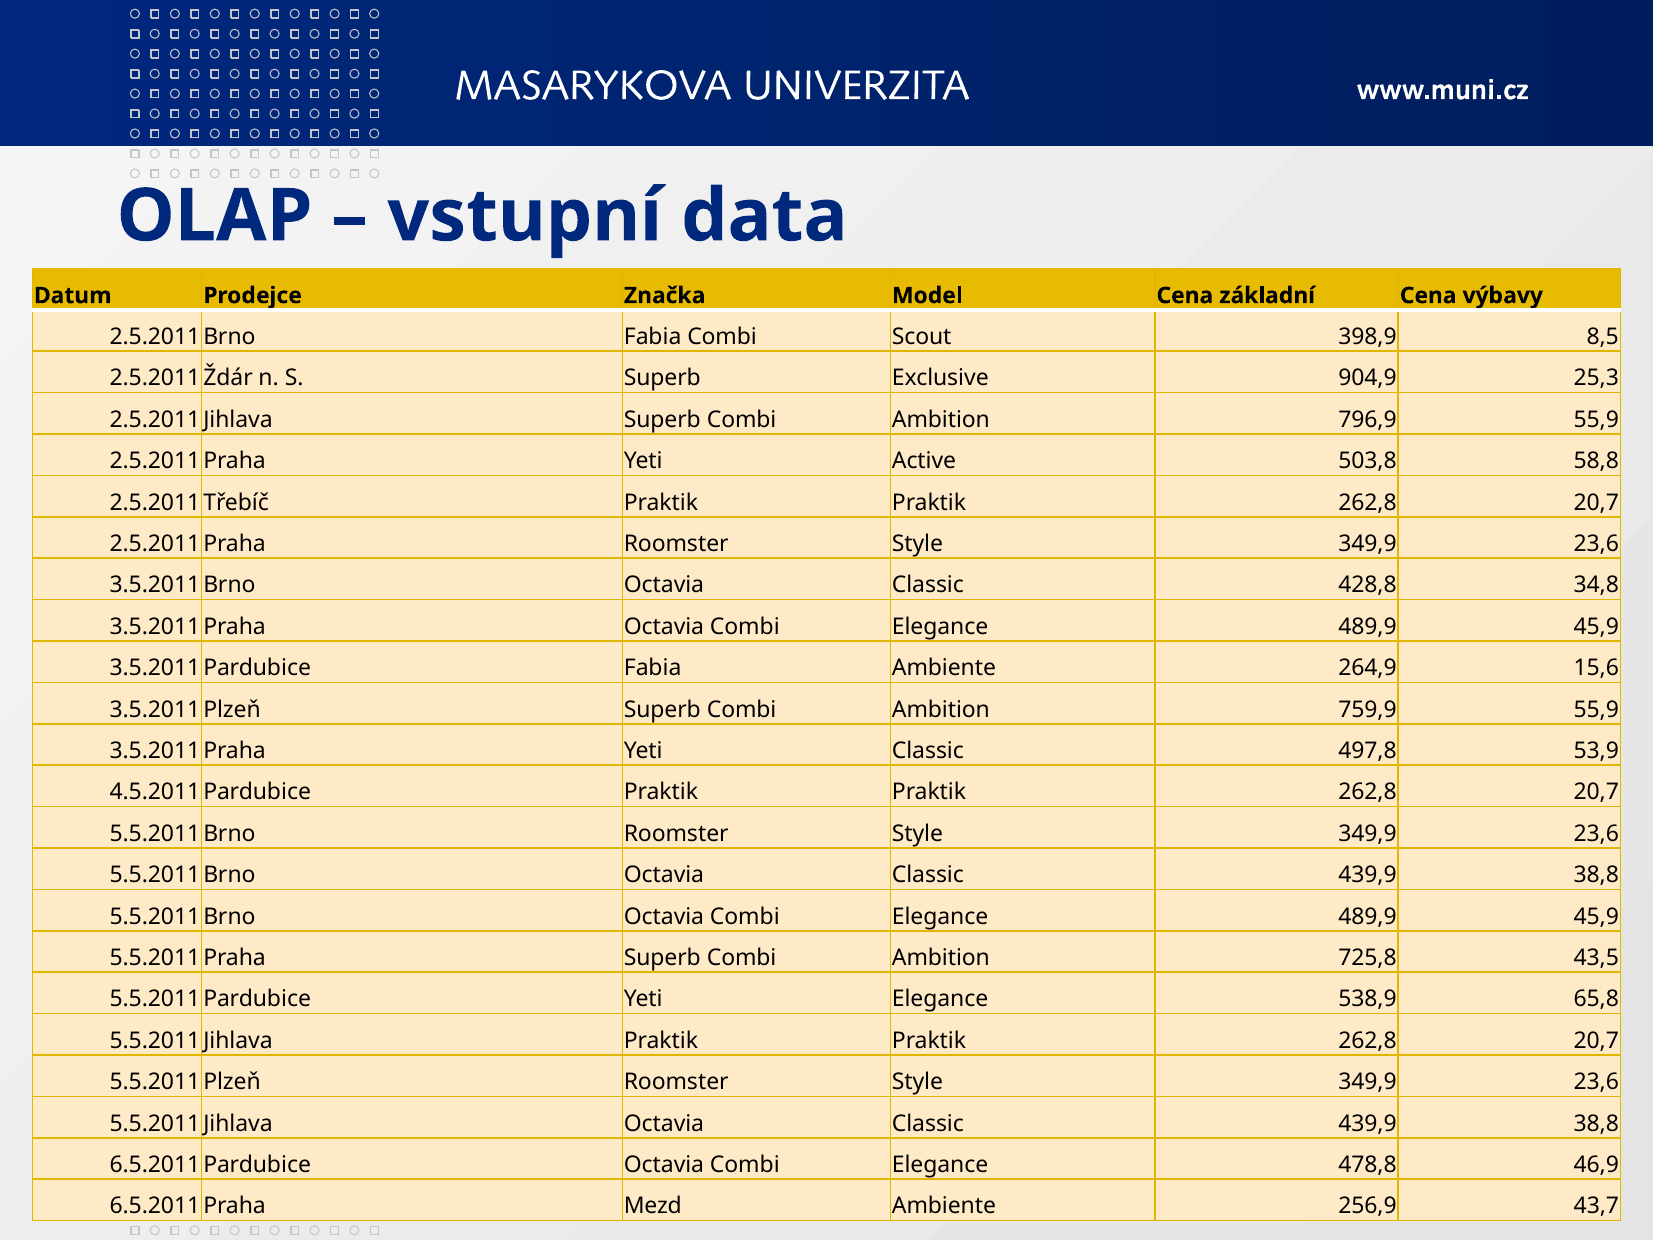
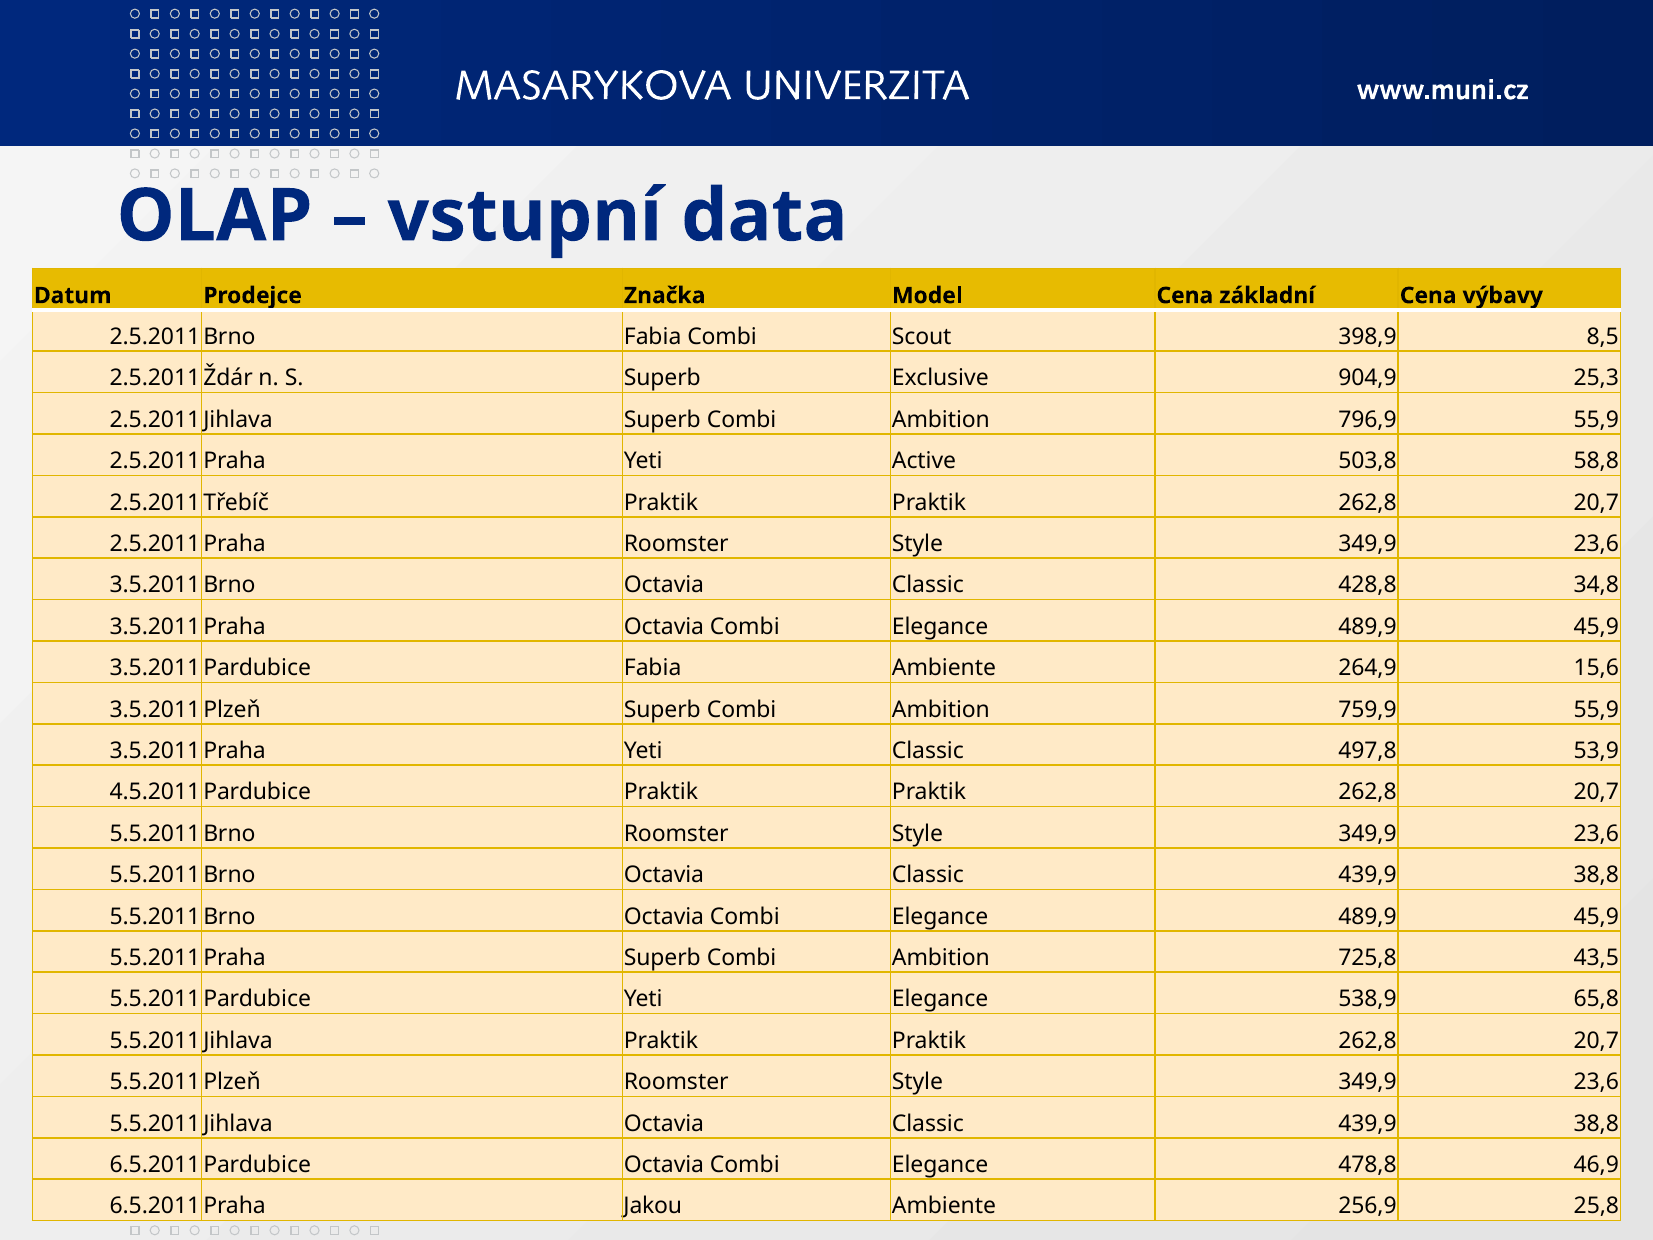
Mezd: Mezd -> Jakou
43,7: 43,7 -> 25,8
